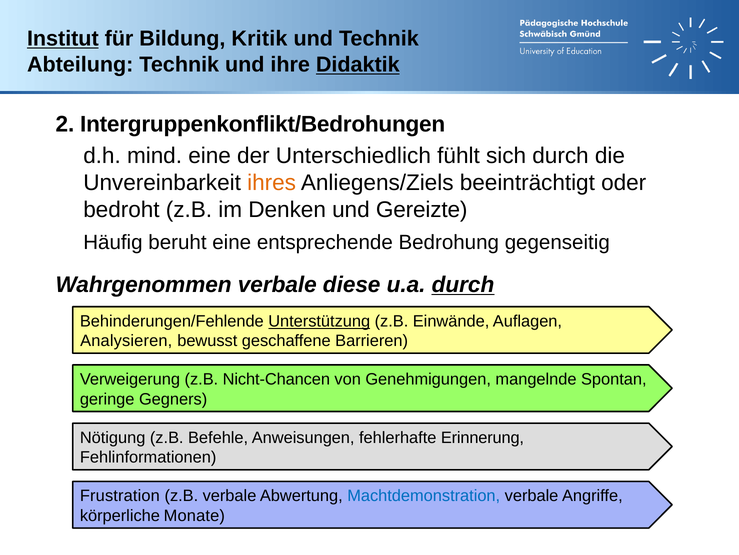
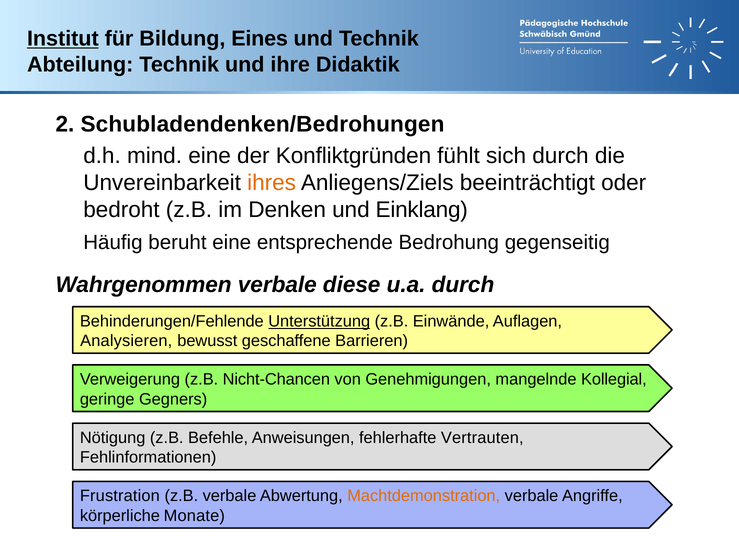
Kritik: Kritik -> Eines
Didaktik underline: present -> none
Intergruppenkonflikt/Bedrohungen: Intergruppenkonflikt/Bedrohungen -> Schubladendenken/Bedrohungen
Unterschiedlich: Unterschiedlich -> Konfliktgründen
Gereizte: Gereizte -> Einklang
durch at (463, 284) underline: present -> none
Spontan: Spontan -> Kollegial
Erinnerung: Erinnerung -> Vertrauten
Machtdemonstration colour: blue -> orange
